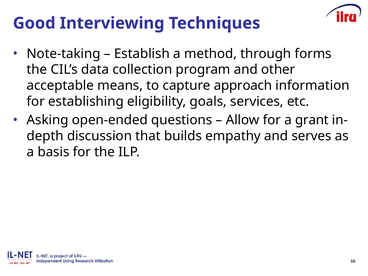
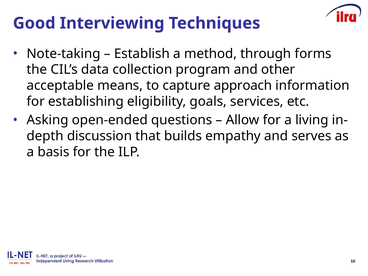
grant: grant -> living
